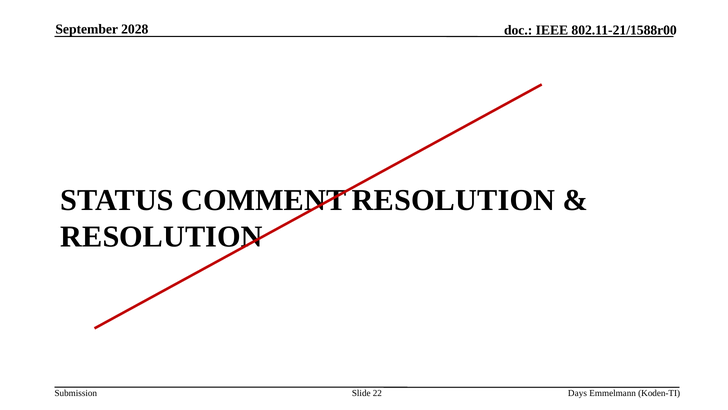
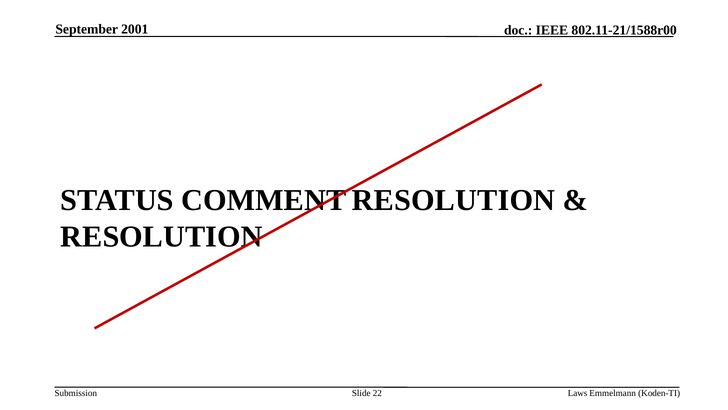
2028: 2028 -> 2001
Days: Days -> Laws
